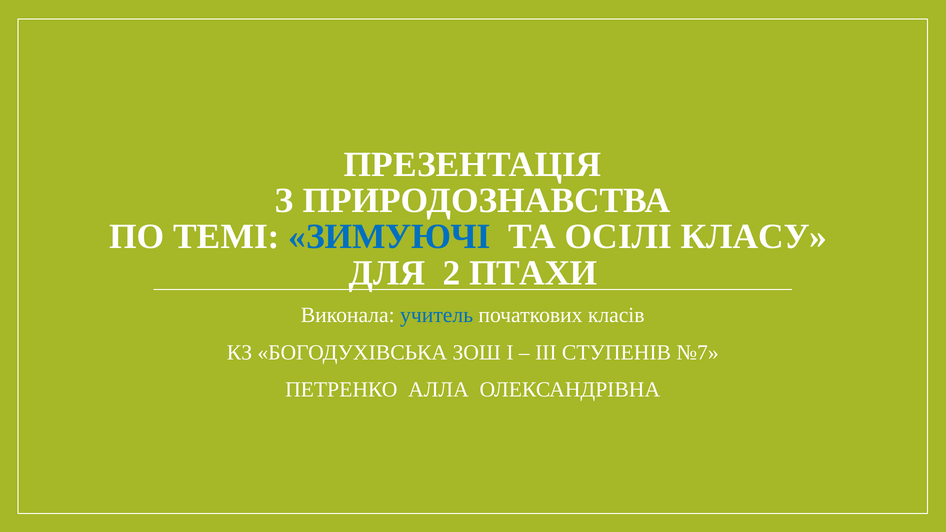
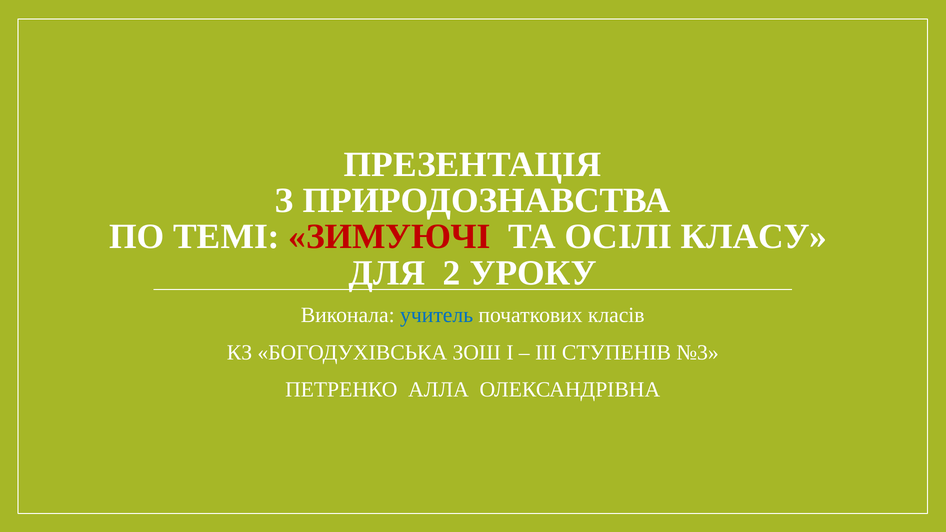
ЗИМУЮЧІ colour: blue -> red
ПТАХИ: ПТАХИ -> УРОКУ
№7: №7 -> №3
